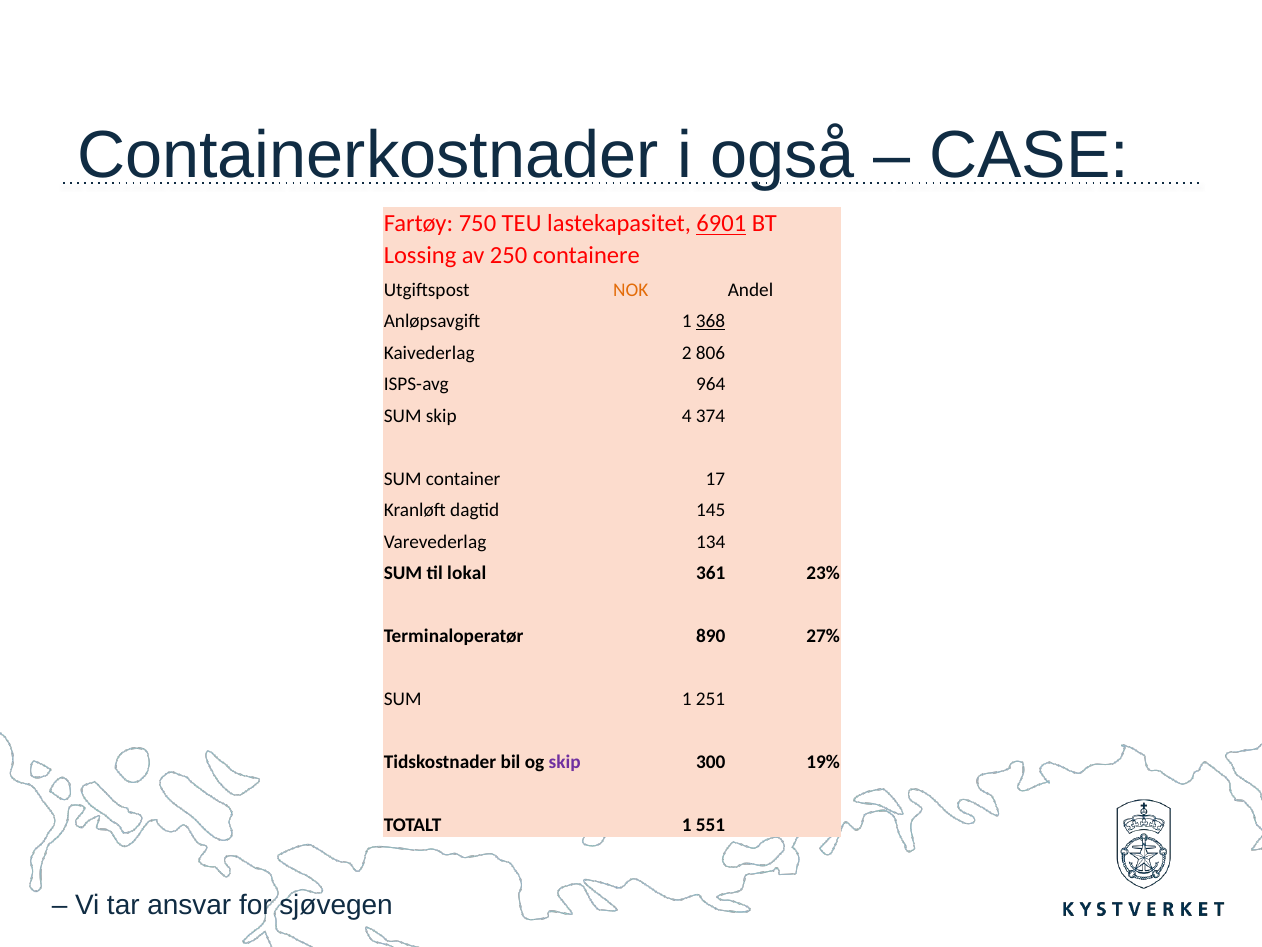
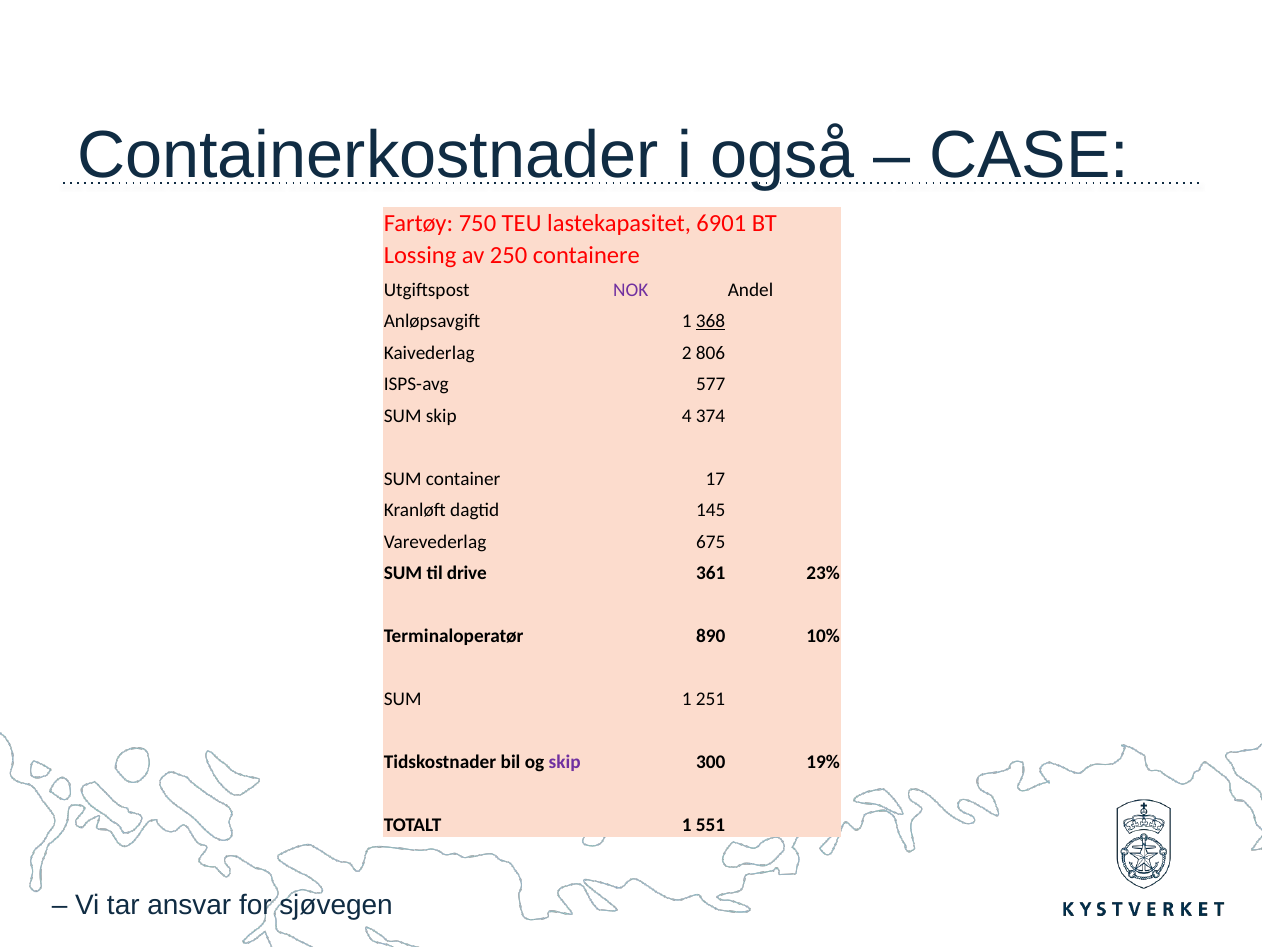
6901 underline: present -> none
NOK colour: orange -> purple
964: 964 -> 577
134: 134 -> 675
lokal: lokal -> drive
27%: 27% -> 10%
